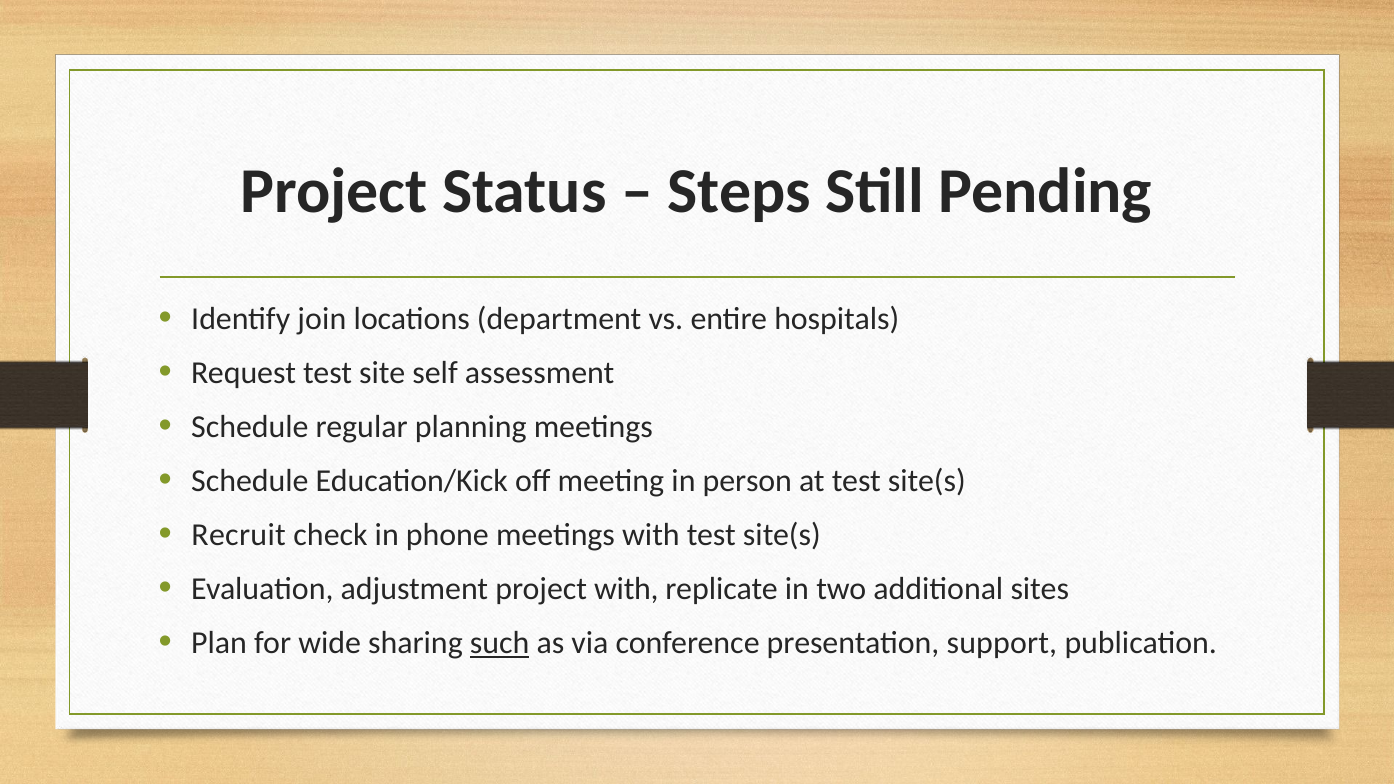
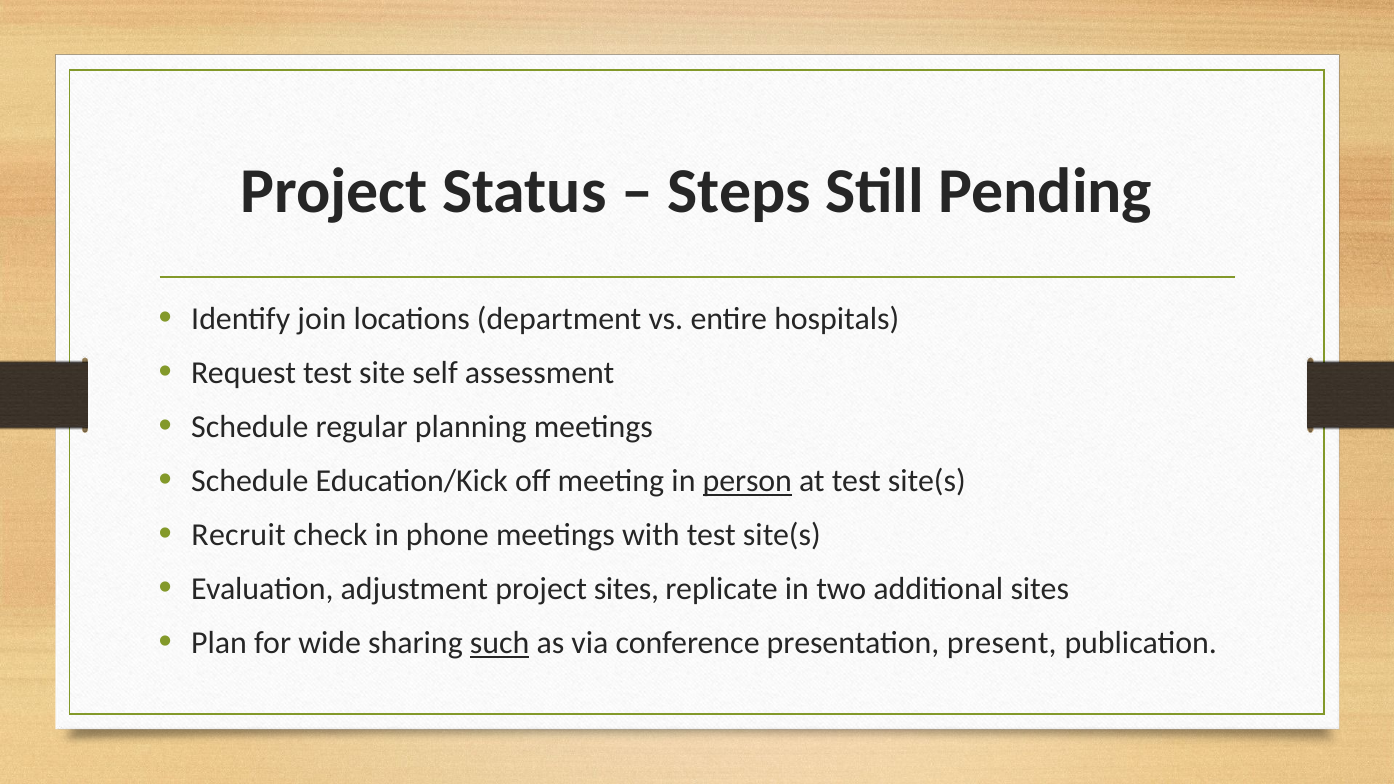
person underline: none -> present
project with: with -> sites
support: support -> present
